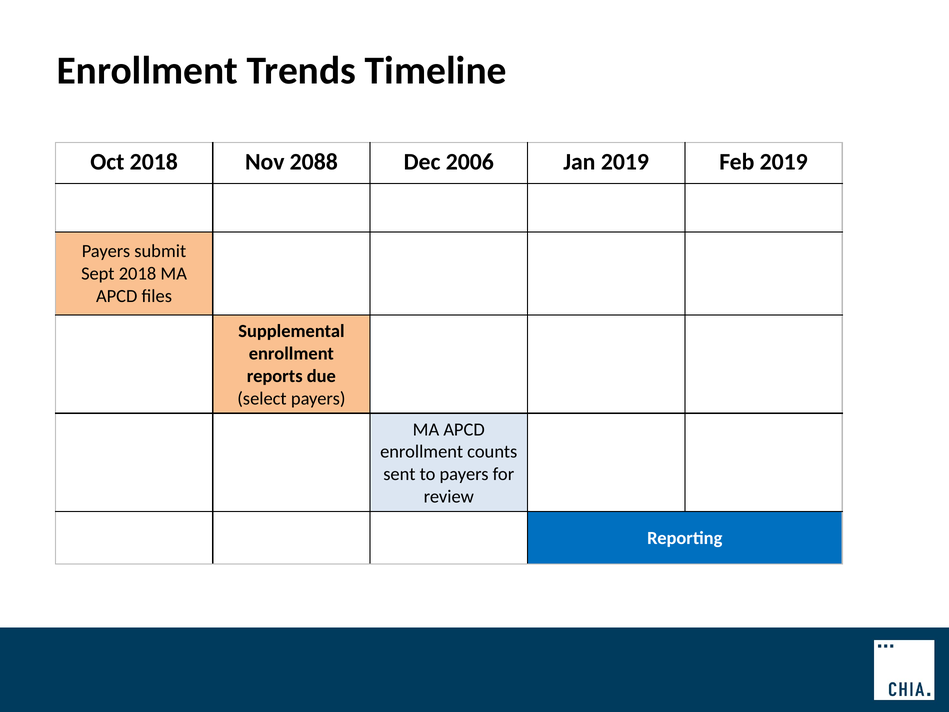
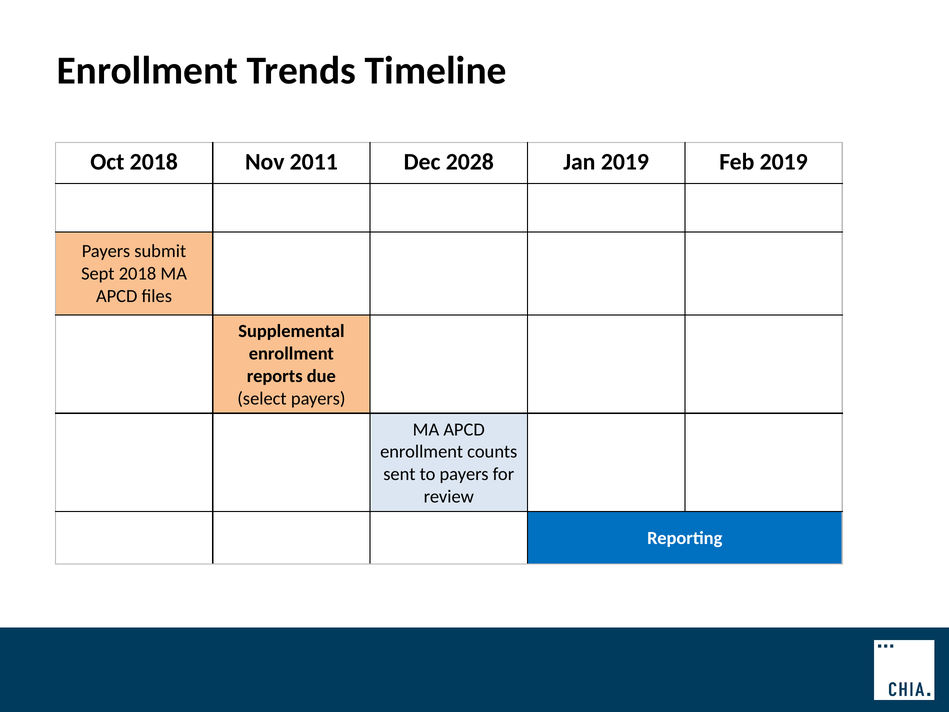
2088: 2088 -> 2011
2006: 2006 -> 2028
